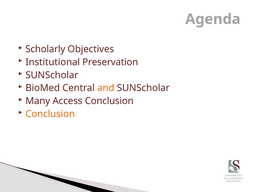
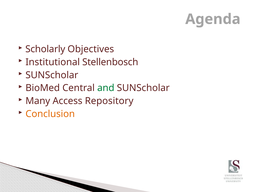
Preservation: Preservation -> Stellenbosch
and colour: orange -> green
Access Conclusion: Conclusion -> Repository
